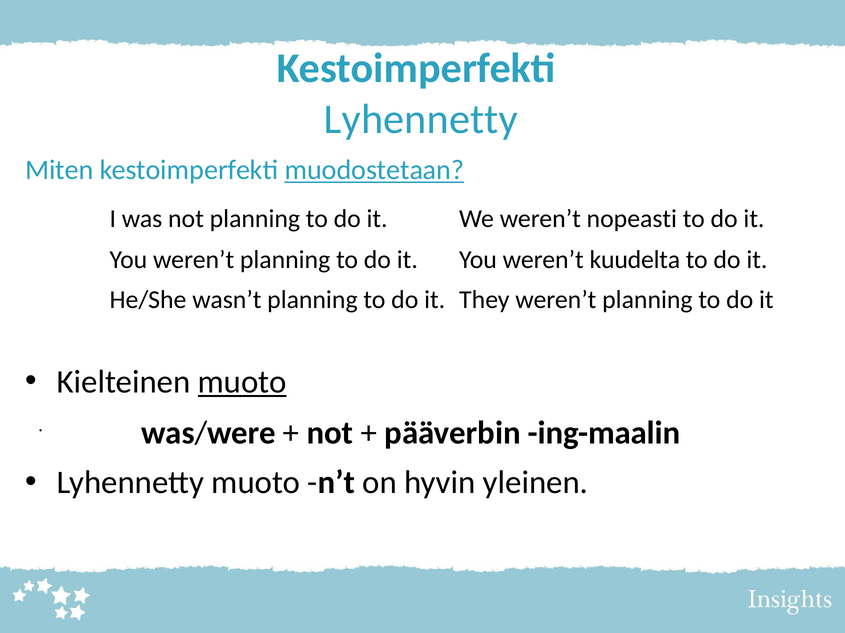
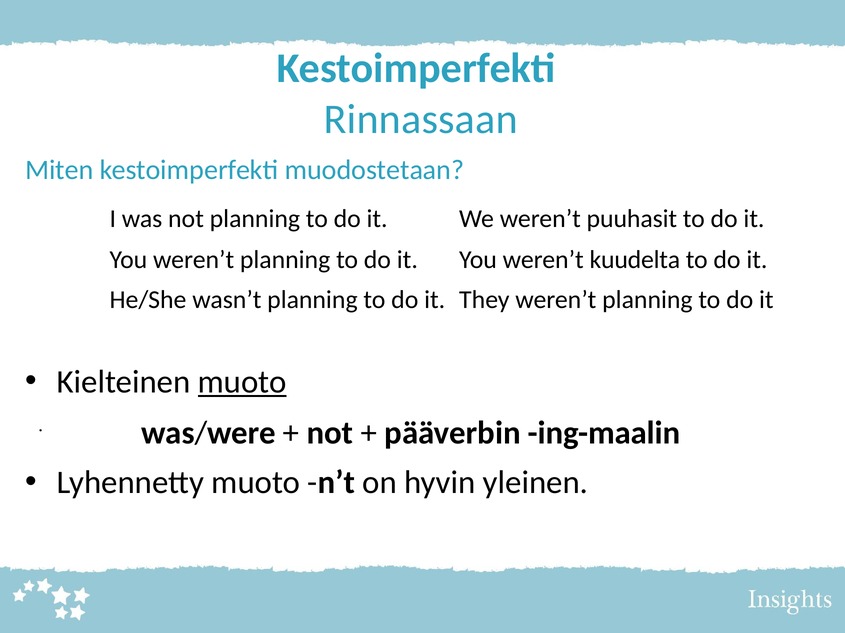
Lyhennetty at (421, 119): Lyhennetty -> Rinnassaan
muodostetaan underline: present -> none
nopeasti: nopeasti -> puuhasit
